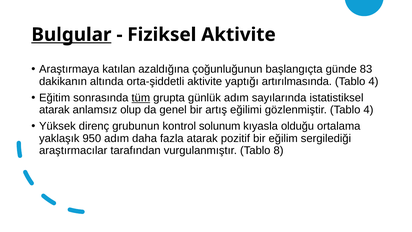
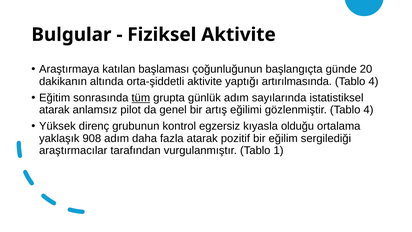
Bulgular underline: present -> none
azaldığına: azaldığına -> başlaması
83: 83 -> 20
olup: olup -> pilot
solunum: solunum -> egzersiz
950: 950 -> 908
8: 8 -> 1
